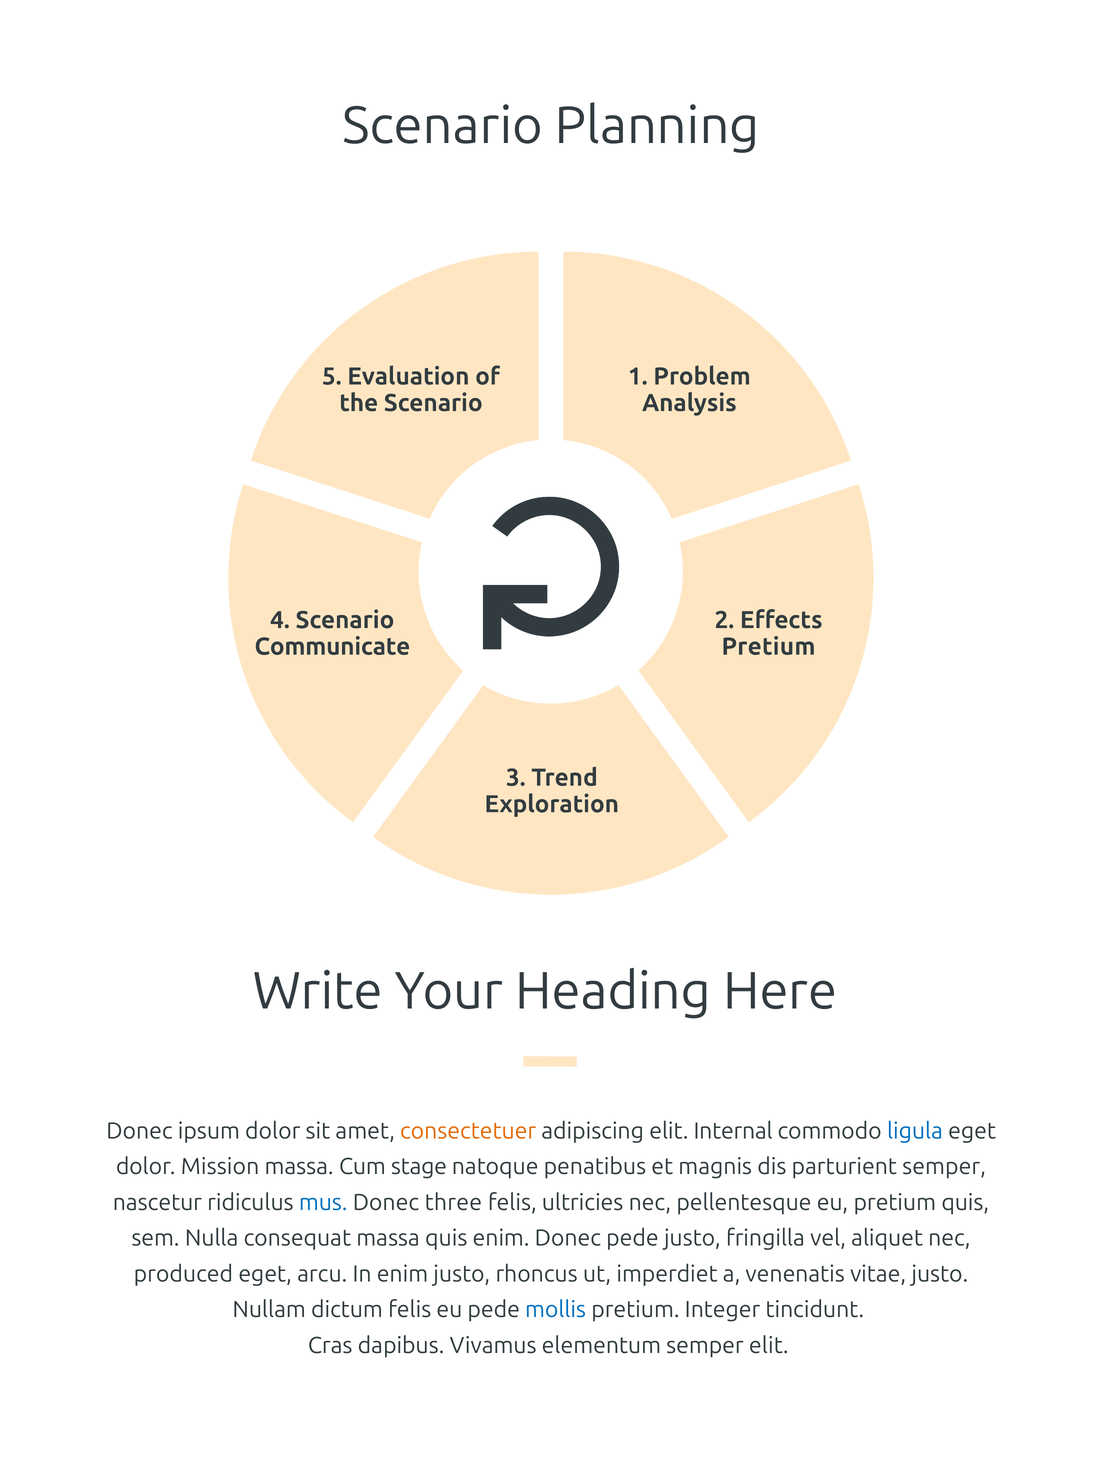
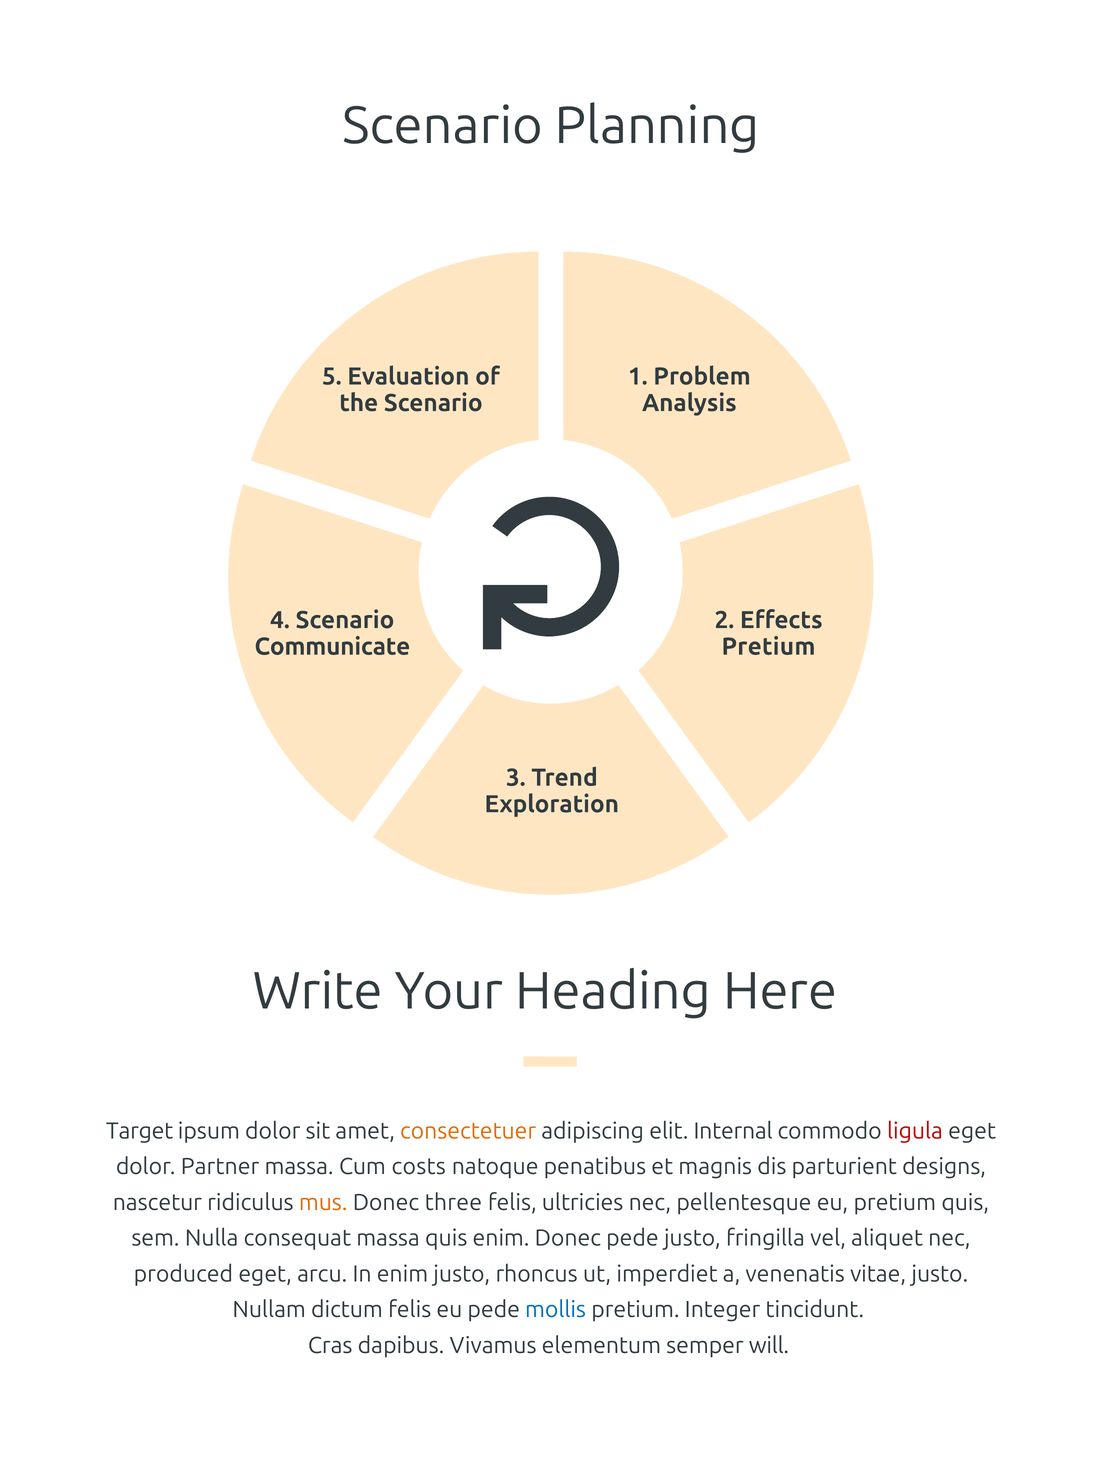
Donec at (139, 1131): Donec -> Target
ligula colour: blue -> red
Mission: Mission -> Partner
stage: stage -> costs
parturient semper: semper -> designs
mus colour: blue -> orange
semper elit: elit -> will
